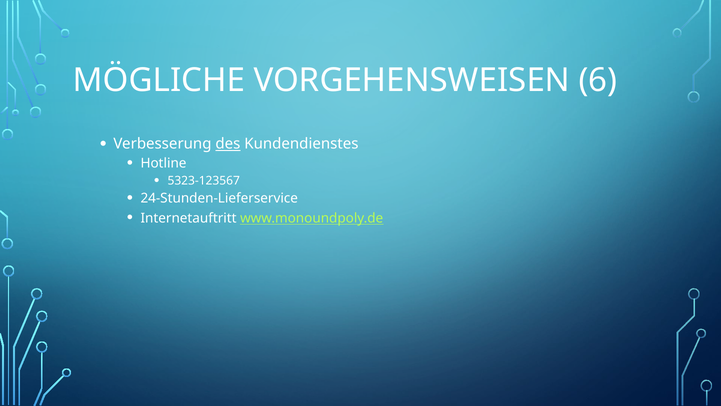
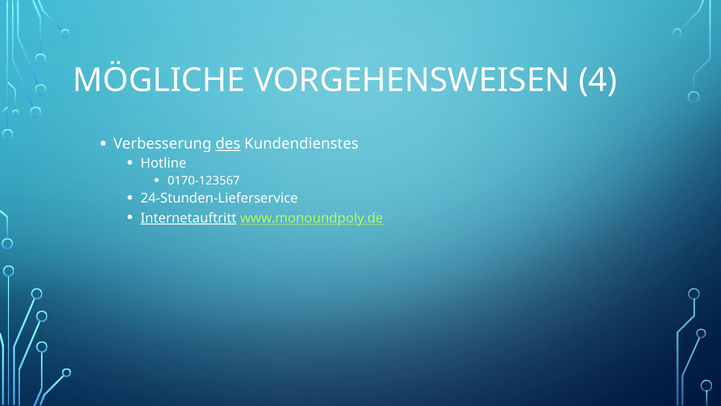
6: 6 -> 4
5323-123567: 5323-123567 -> 0170-123567
Internetauftritt underline: none -> present
